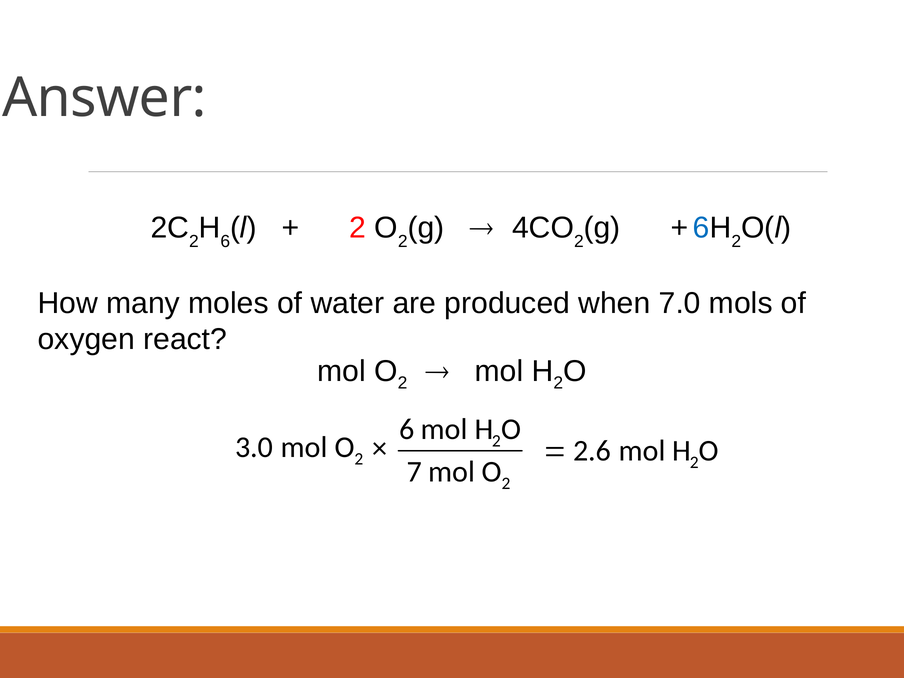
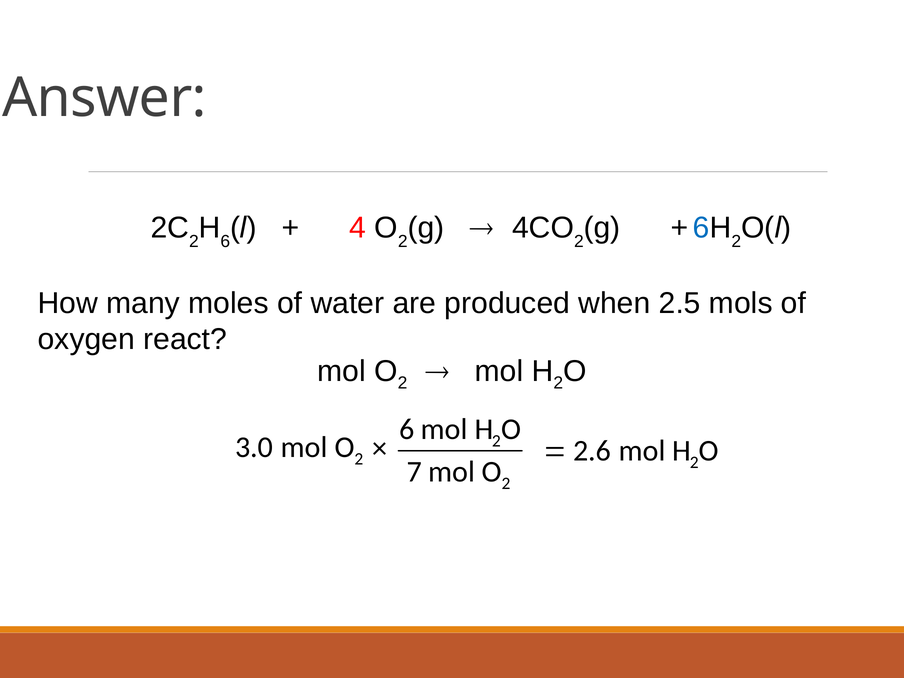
2 at (358, 228): 2 -> 4
7.0: 7.0 -> 2.5
